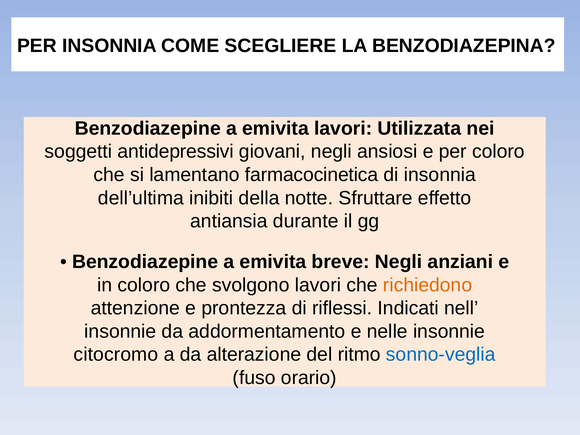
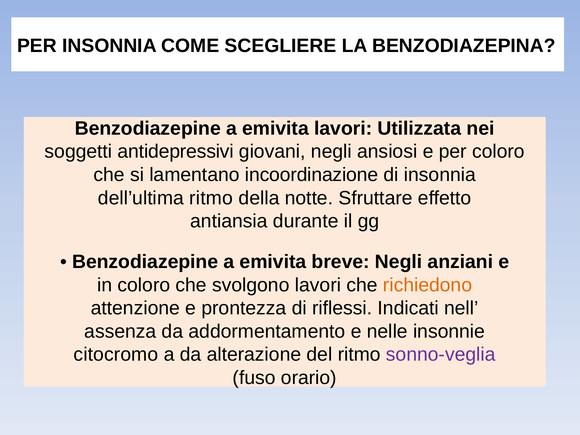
farmacocinetica: farmacocinetica -> incoordinazione
dell’ultima inibiti: inibiti -> ritmo
insonnie at (120, 331): insonnie -> assenza
sonno-veglia colour: blue -> purple
